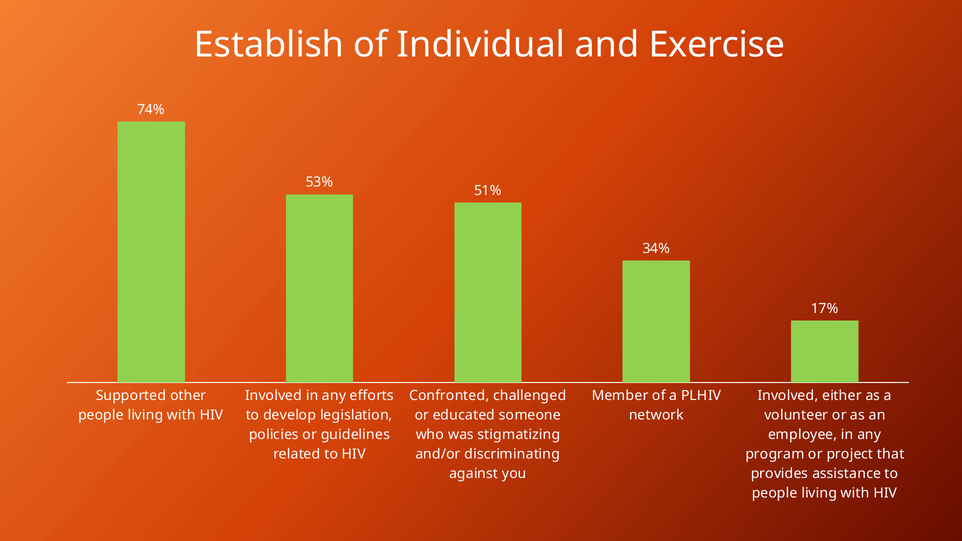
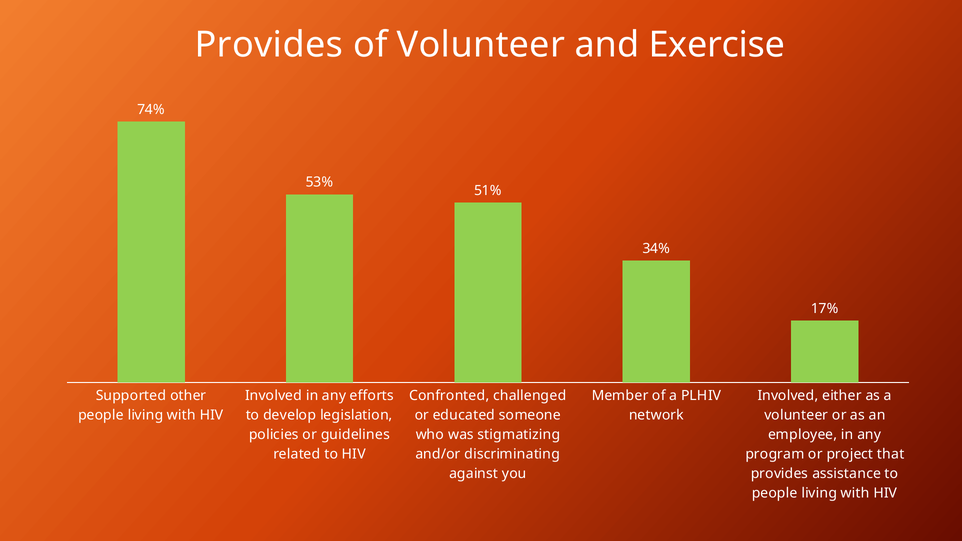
Establish at (269, 45): Establish -> Provides
of Individual: Individual -> Volunteer
